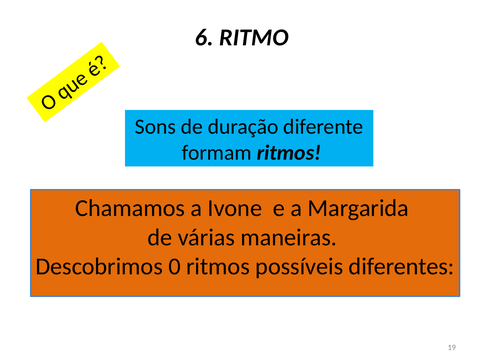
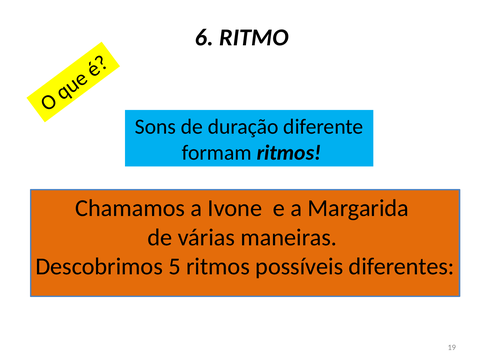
0: 0 -> 5
